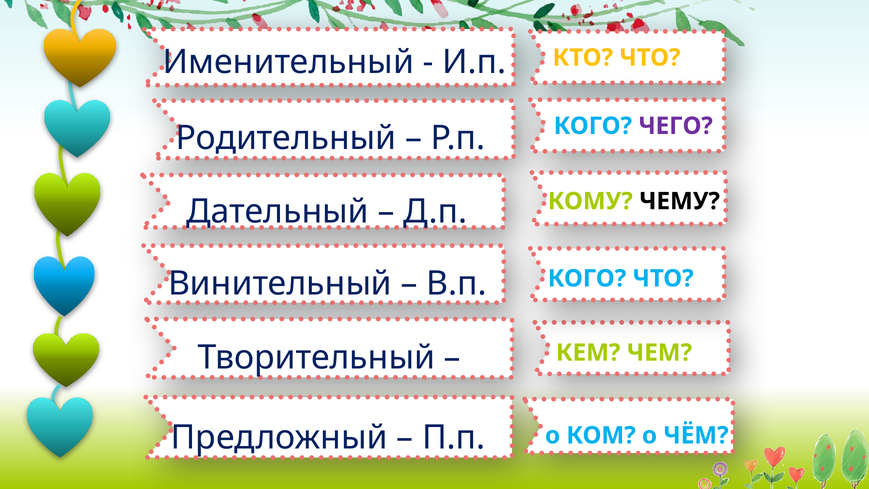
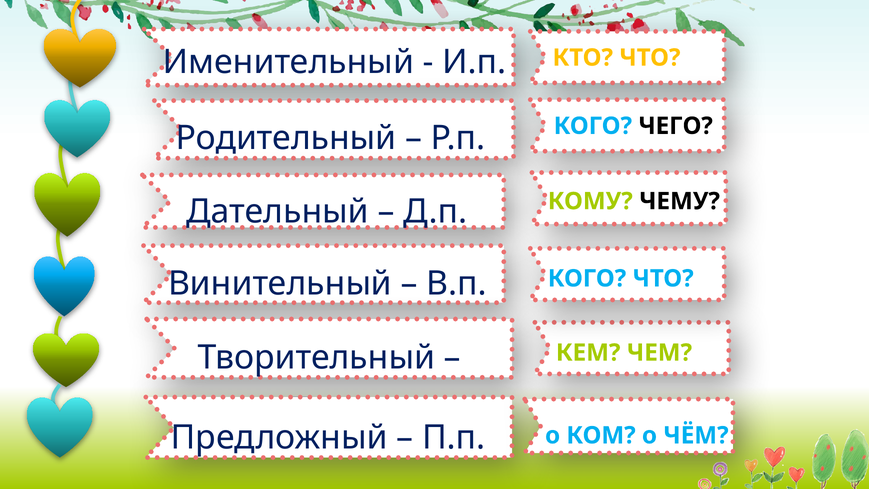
ЧЕГО colour: purple -> black
